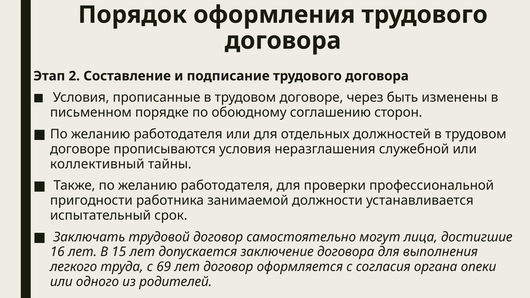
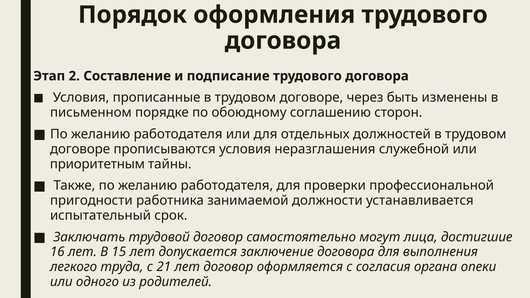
коллективный: коллективный -> приоритетным
69: 69 -> 21
